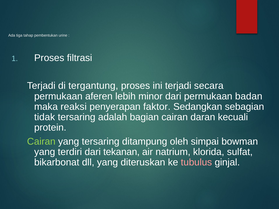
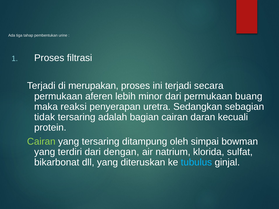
tergantung: tergantung -> merupakan
badan: badan -> buang
faktor: faktor -> uretra
tekanan: tekanan -> dengan
tubulus colour: pink -> light blue
